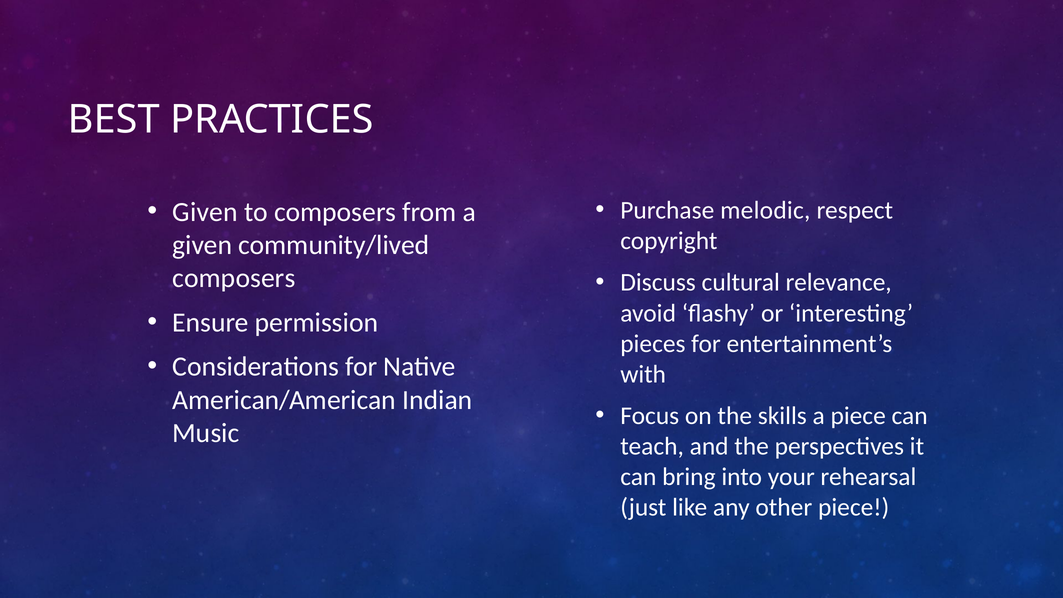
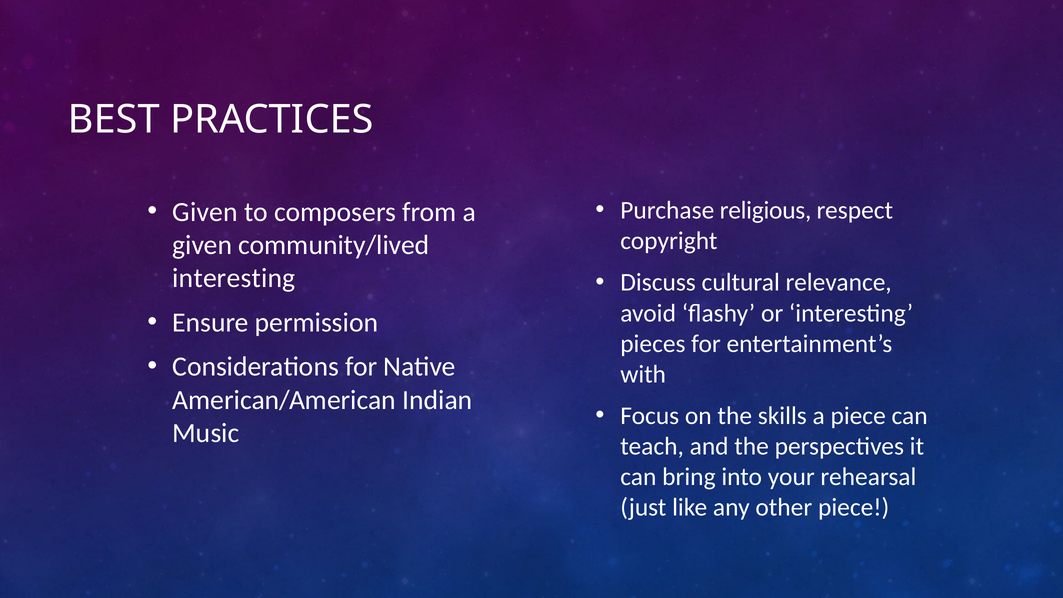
melodic: melodic -> religious
composers at (234, 278): composers -> interesting
